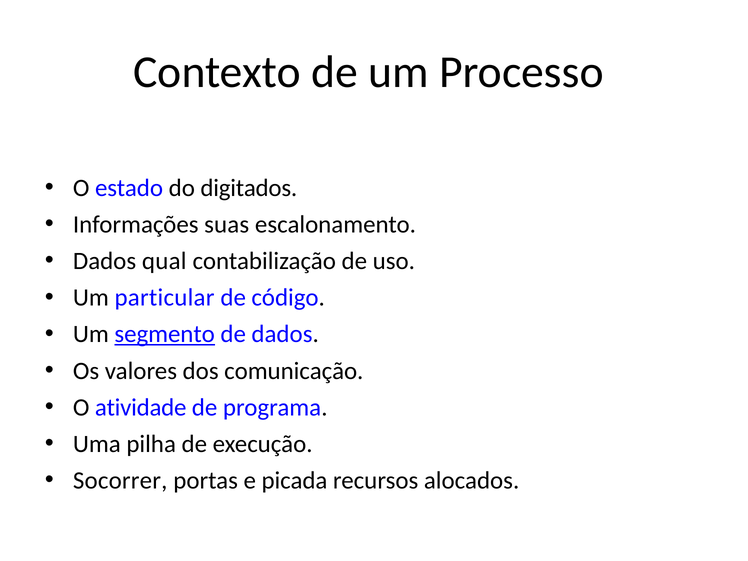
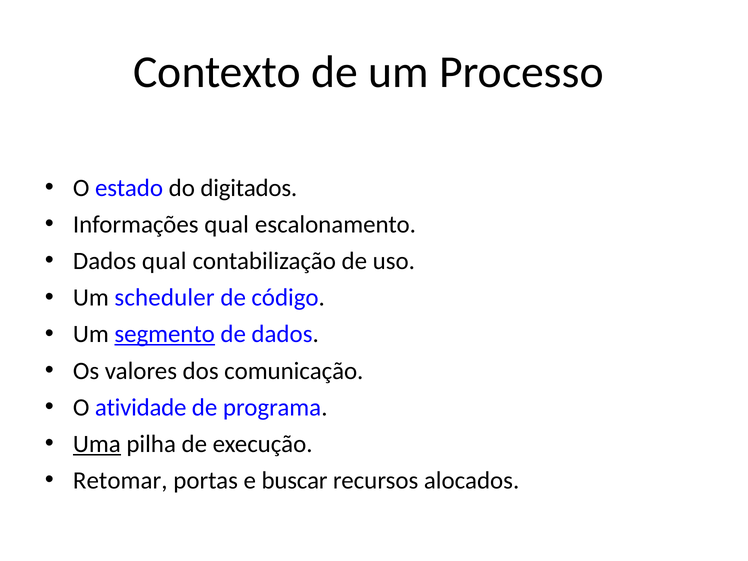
Informações suas: suas -> qual
particular: particular -> scheduler
Uma underline: none -> present
Socorrer: Socorrer -> Retomar
picada: picada -> buscar
